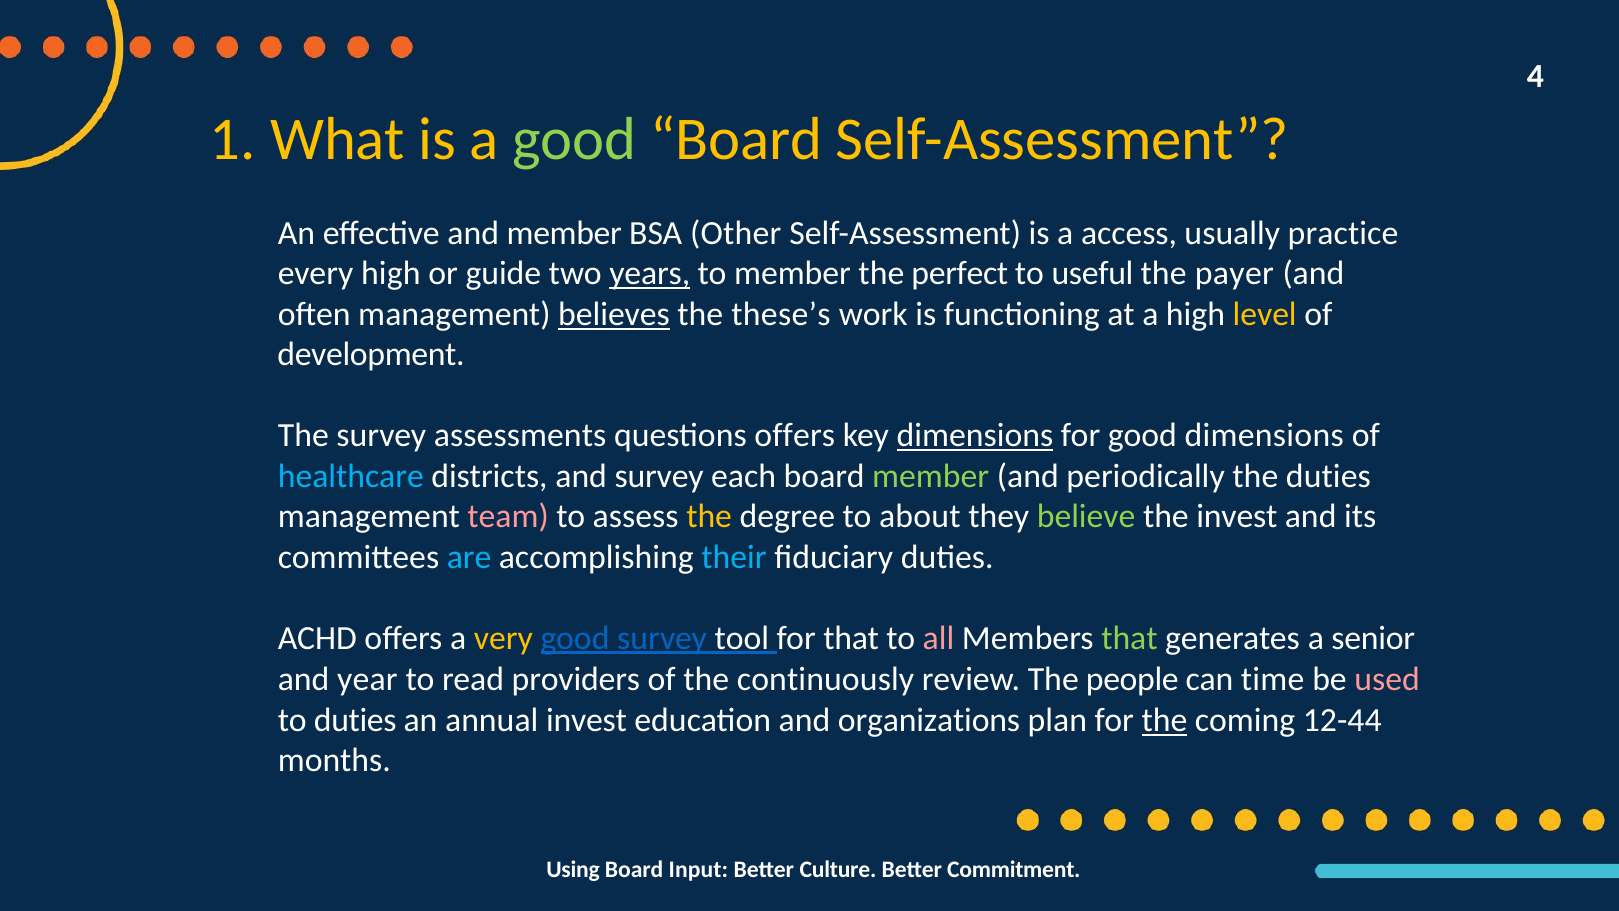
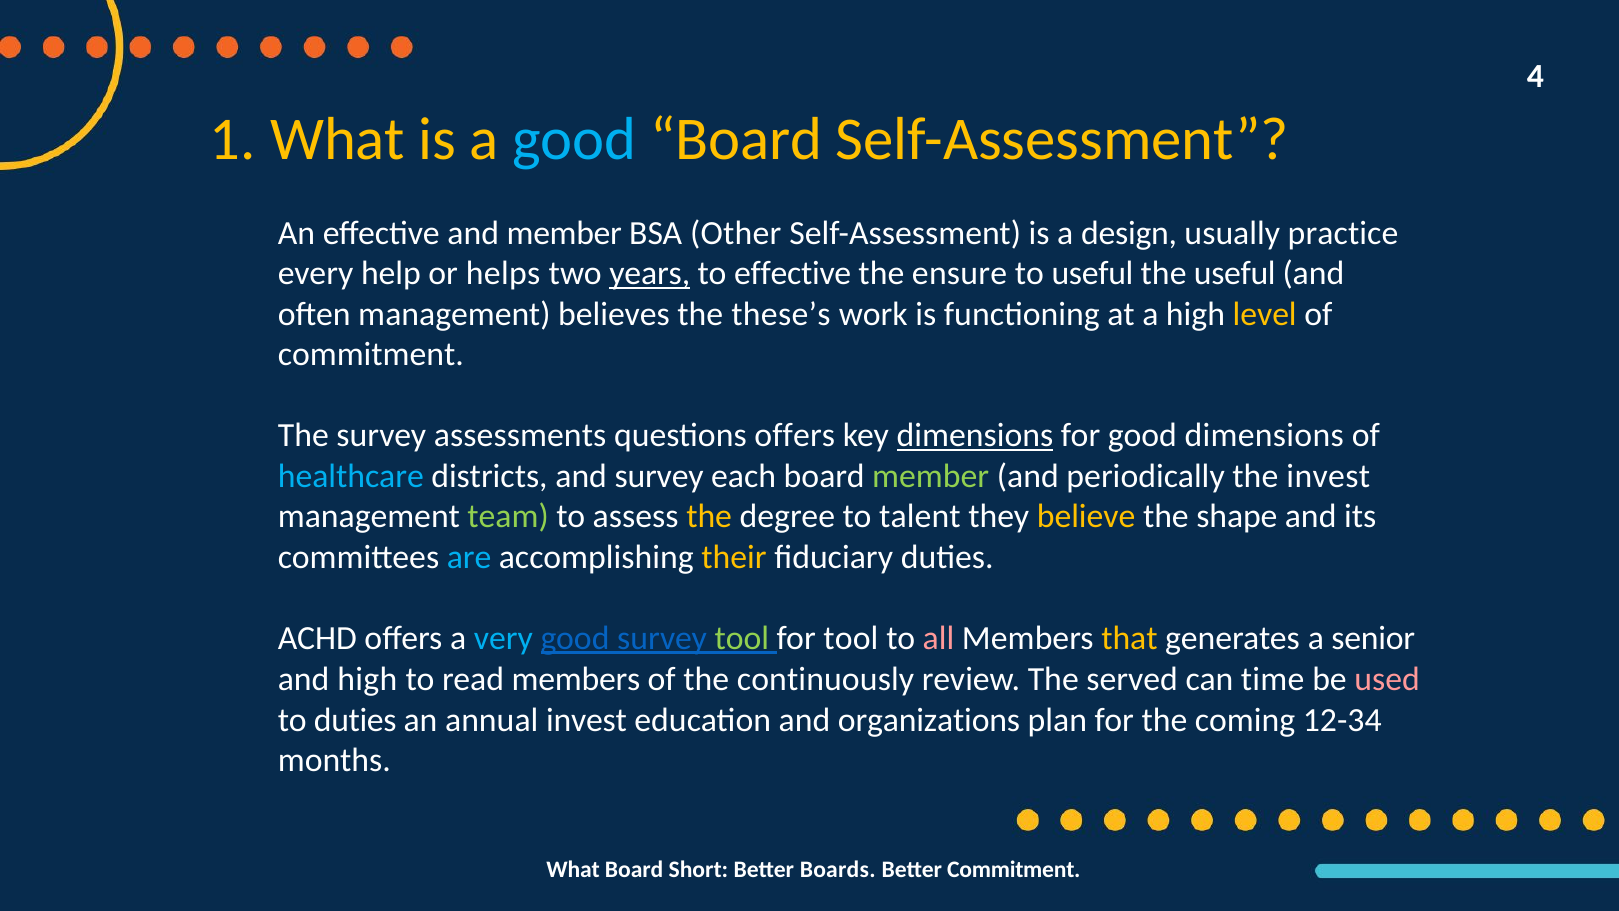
good at (575, 140) colour: light green -> light blue
access: access -> design
every high: high -> help
guide: guide -> helps
to member: member -> effective
perfect: perfect -> ensure
the payer: payer -> useful
believes underline: present -> none
development at (371, 355): development -> commitment
the duties: duties -> invest
team colour: pink -> light green
about: about -> talent
believe colour: light green -> yellow
the invest: invest -> shape
their colour: light blue -> yellow
very colour: yellow -> light blue
tool at (742, 638) colour: white -> light green
for that: that -> tool
that at (1129, 638) colour: light green -> yellow
and year: year -> high
read providers: providers -> members
people: people -> served
the at (1164, 720) underline: present -> none
12-44: 12-44 -> 12-34
Using: Using -> What
Input: Input -> Short
Culture: Culture -> Boards
